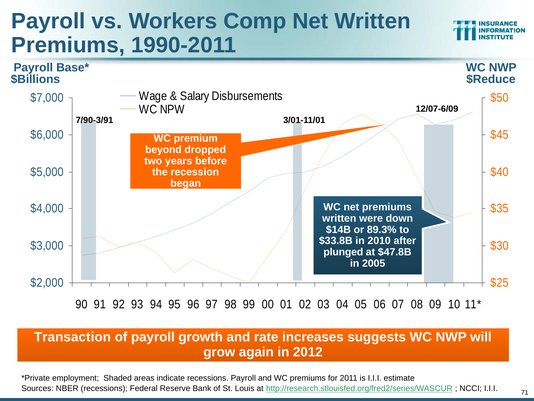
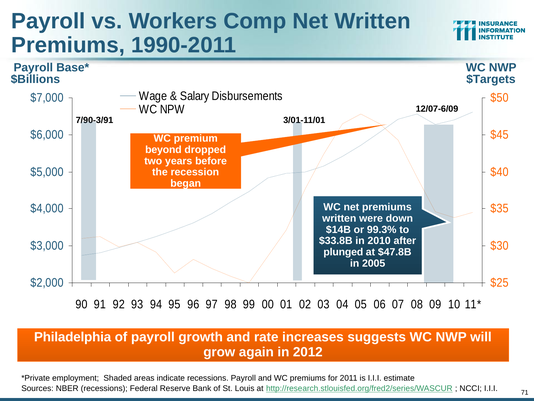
$Reduce: $Reduce -> $Targets
89.3%: 89.3% -> 99.3%
Transaction: Transaction -> Philadelphia
